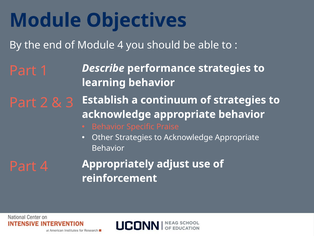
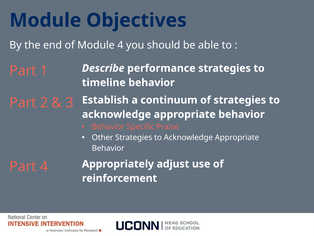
learning: learning -> timeline
